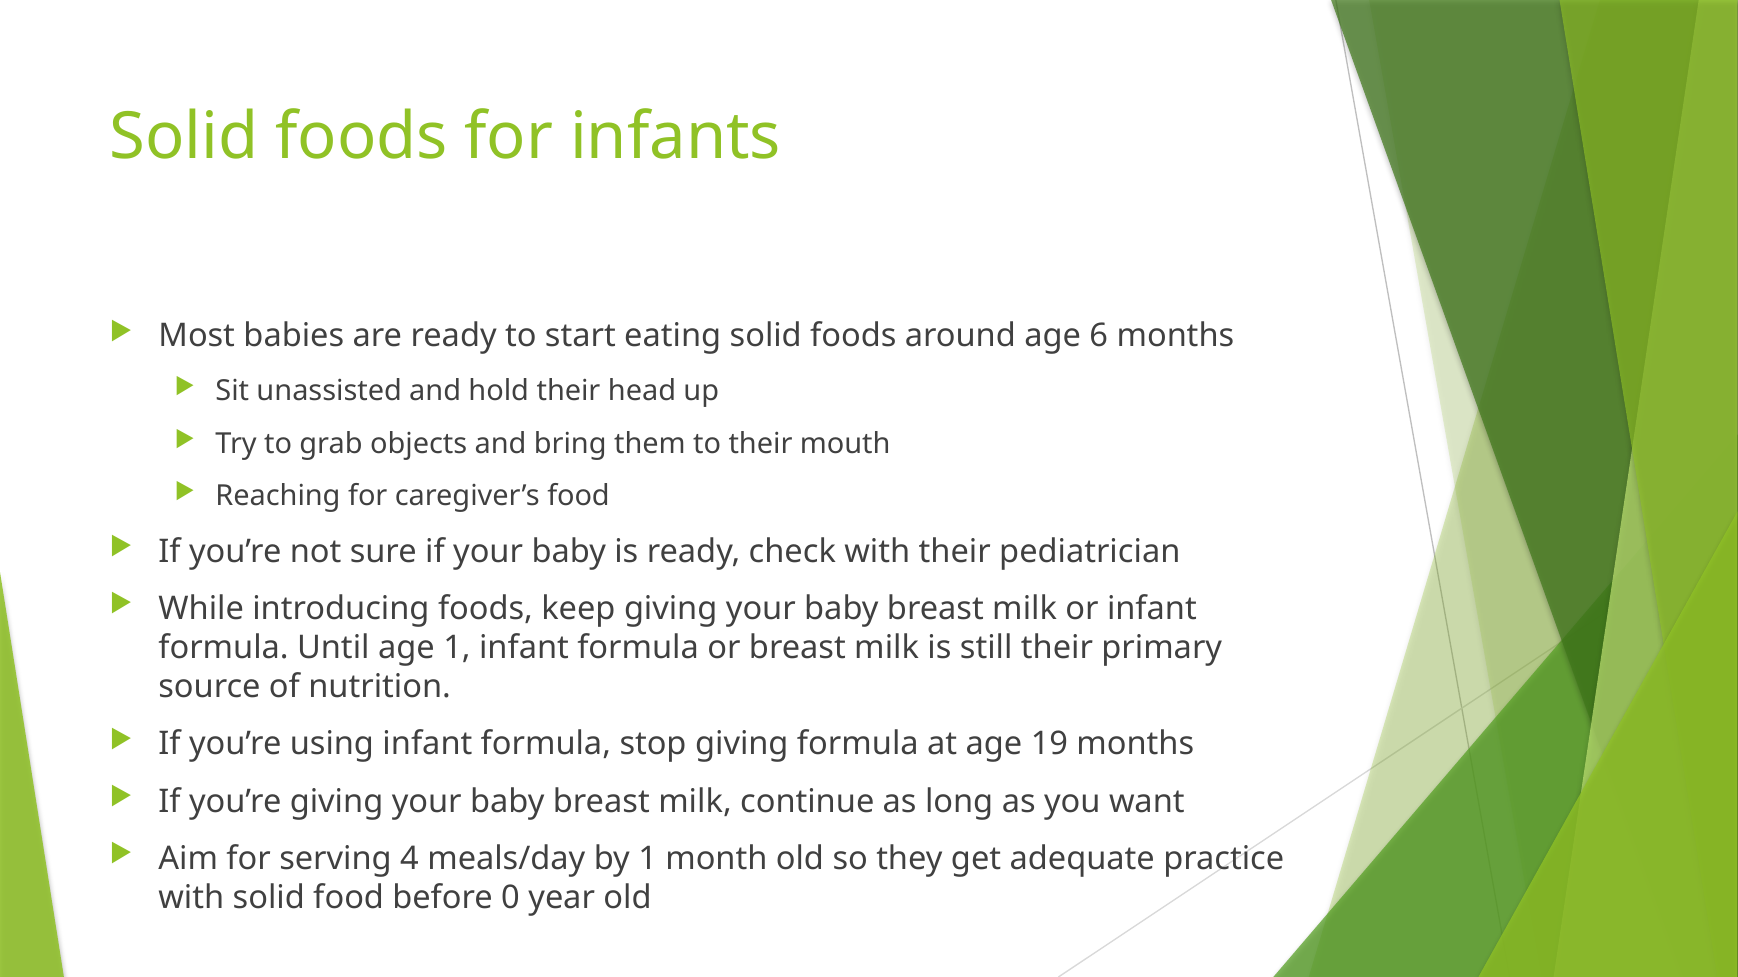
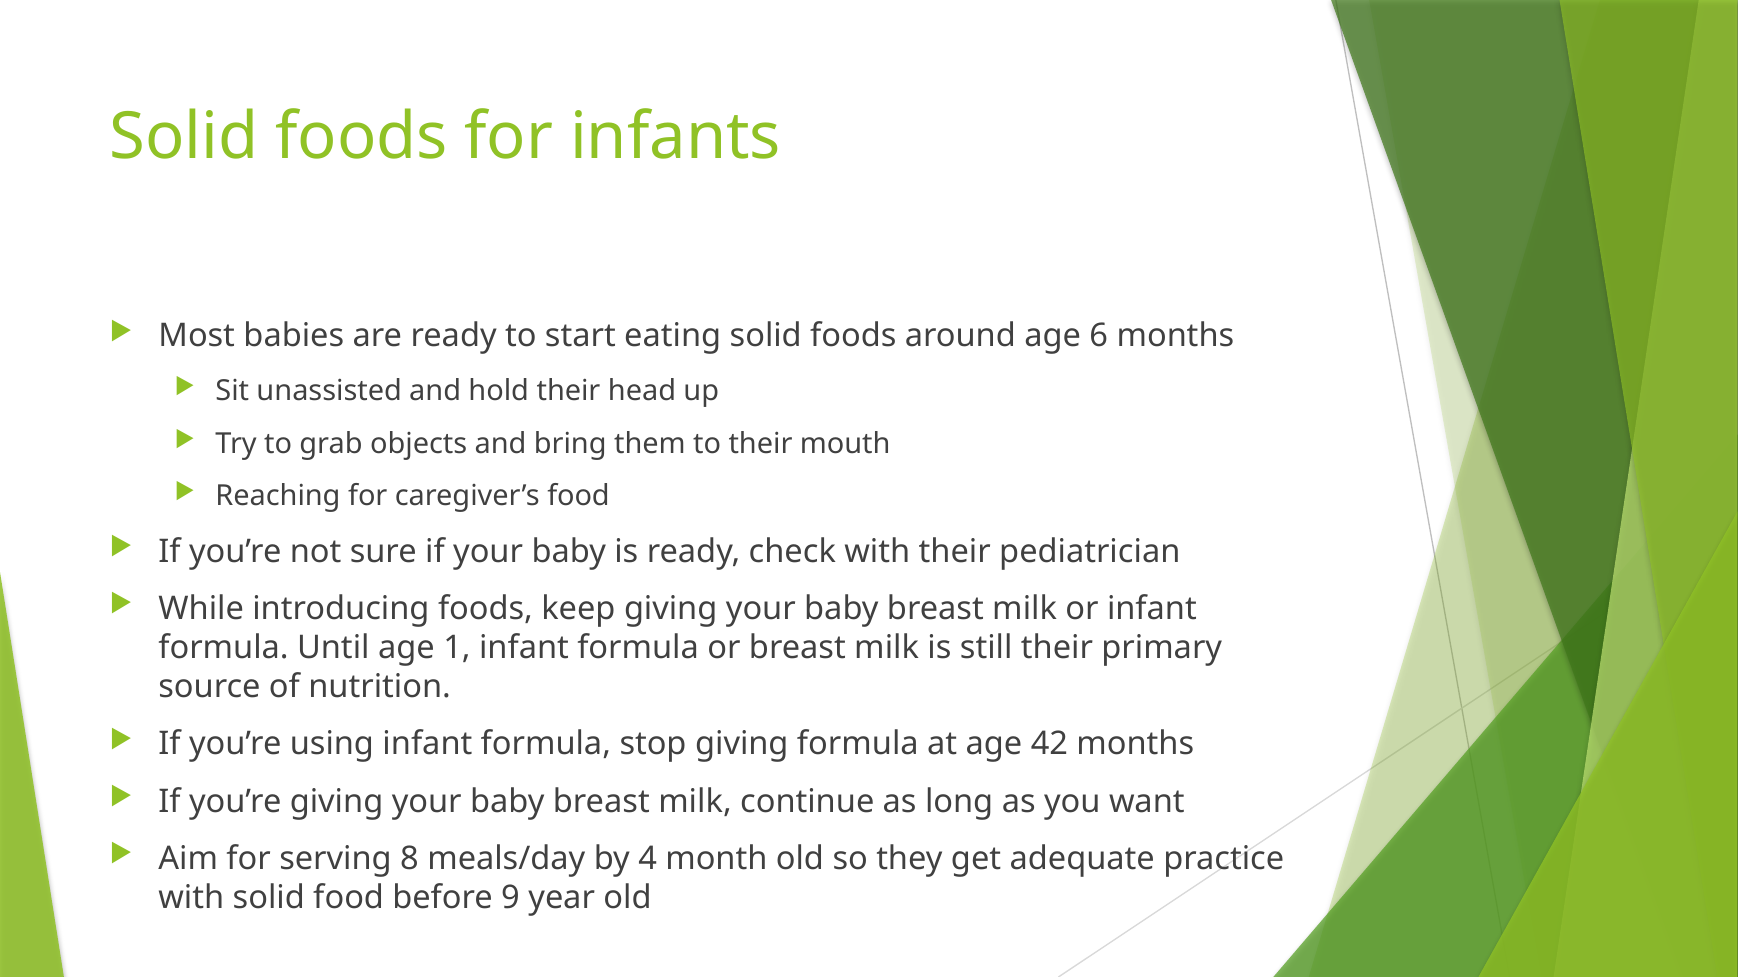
19: 19 -> 42
4: 4 -> 8
by 1: 1 -> 4
0: 0 -> 9
